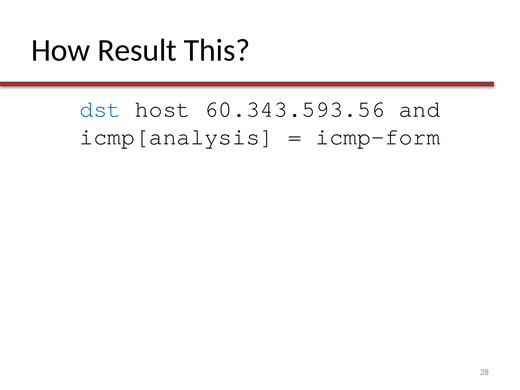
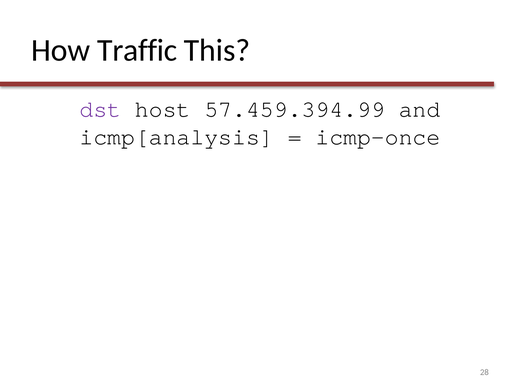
Result: Result -> Traffic
dst colour: blue -> purple
60.343.593.56: 60.343.593.56 -> 57.459.394.99
icmp-form: icmp-form -> icmp-once
